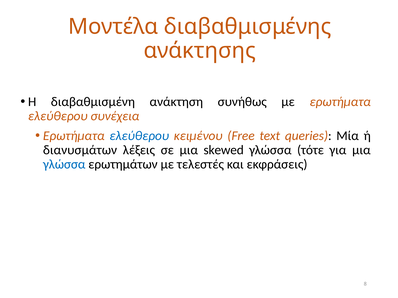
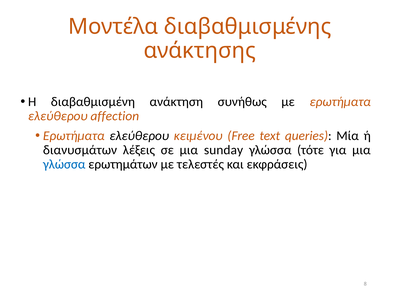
συνέχεια: συνέχεια -> affection
ελεύθερου at (139, 136) colour: blue -> black
skewed: skewed -> sunday
